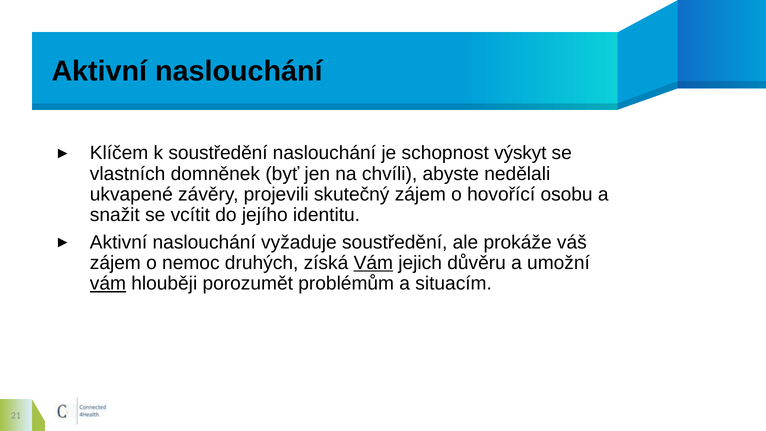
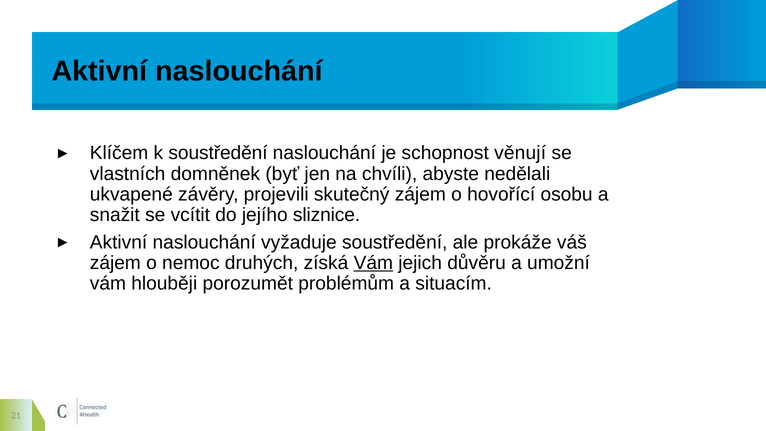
výskyt: výskyt -> věnují
identitu: identitu -> sliznice
vám at (108, 283) underline: present -> none
